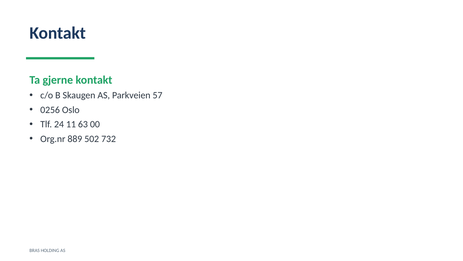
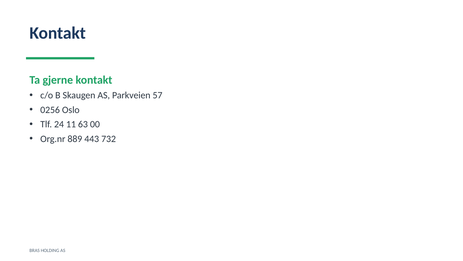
502: 502 -> 443
